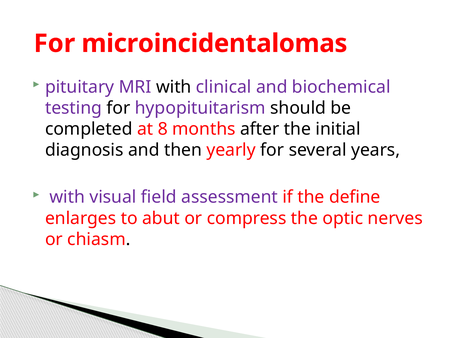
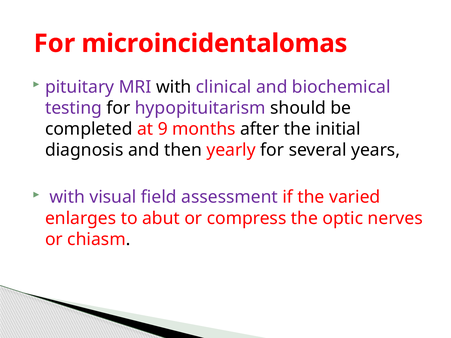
8: 8 -> 9
define: define -> varied
